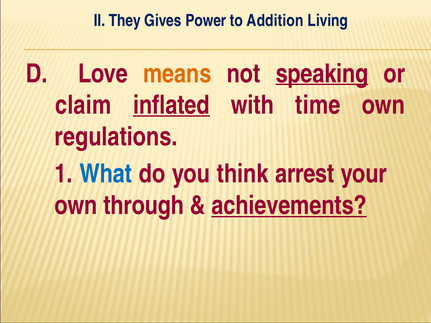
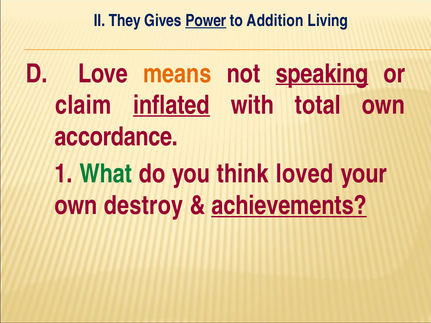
Power underline: none -> present
time: time -> total
regulations: regulations -> accordance
What colour: blue -> green
arrest: arrest -> loved
through: through -> destroy
